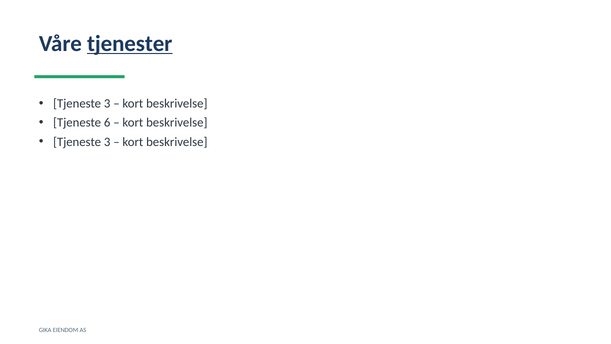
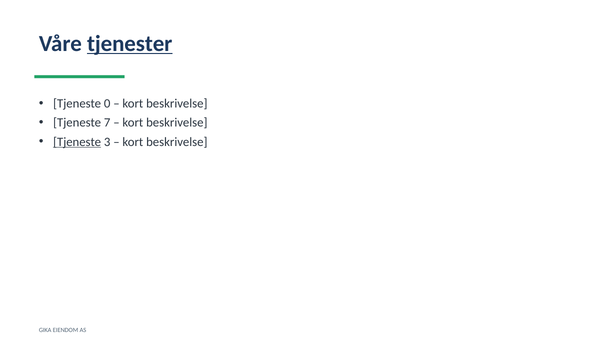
3 at (107, 103): 3 -> 0
6: 6 -> 7
Tjeneste at (77, 142) underline: none -> present
